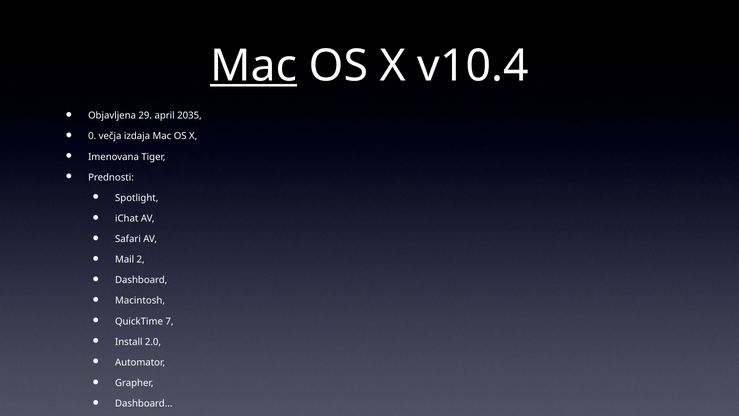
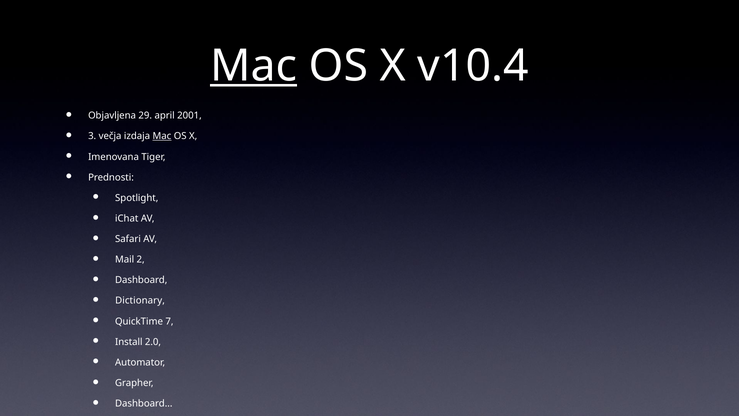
2035: 2035 -> 2001
0: 0 -> 3
Mac at (162, 136) underline: none -> present
Macintosh: Macintosh -> Dictionary
